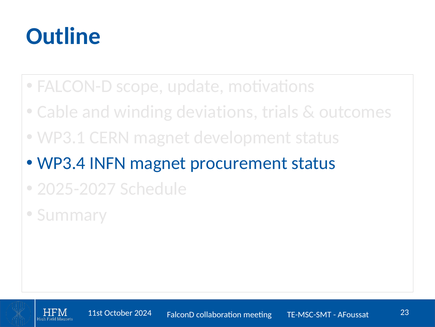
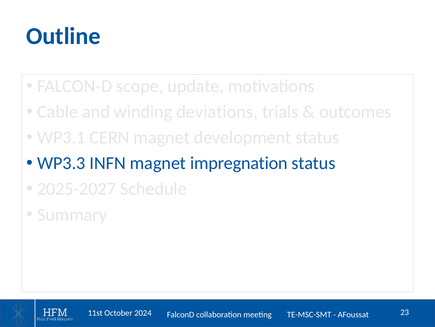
WP3.4: WP3.4 -> WP3.3
procurement: procurement -> impregnation
